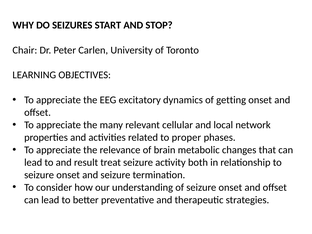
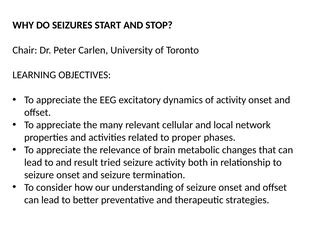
of getting: getting -> activity
treat: treat -> tried
